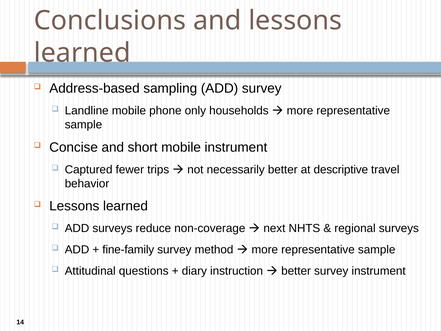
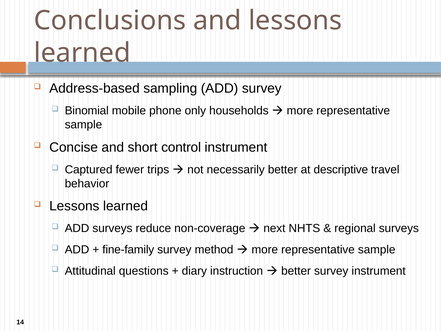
Landline: Landline -> Binomial
short mobile: mobile -> control
